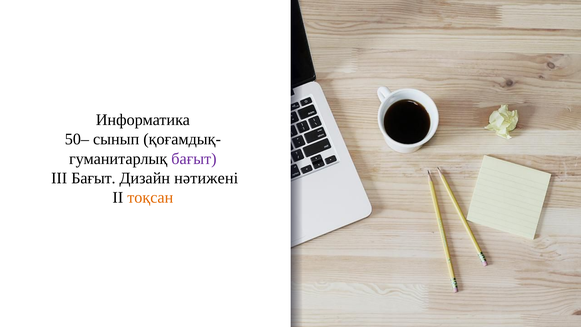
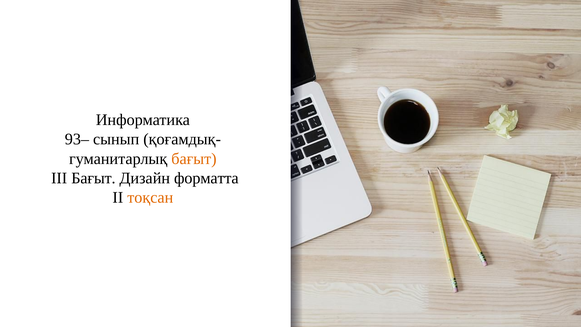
50–: 50– -> 93–
бағыт at (194, 159) colour: purple -> orange
нәтижені: нәтижені -> форматта
